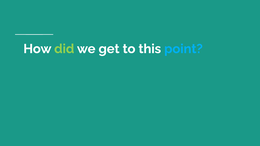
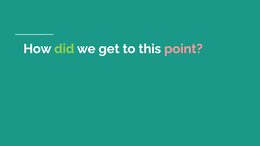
point colour: light blue -> pink
